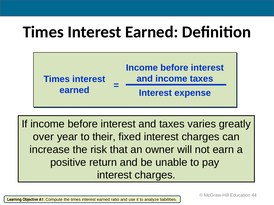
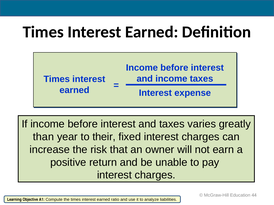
over: over -> than
